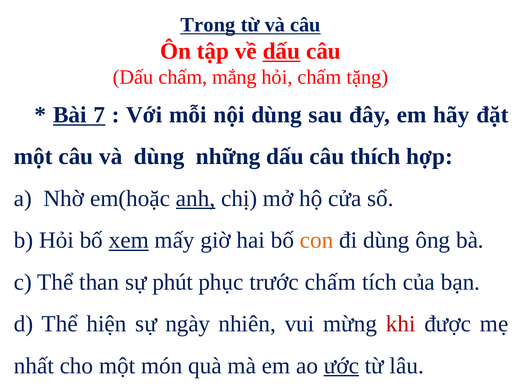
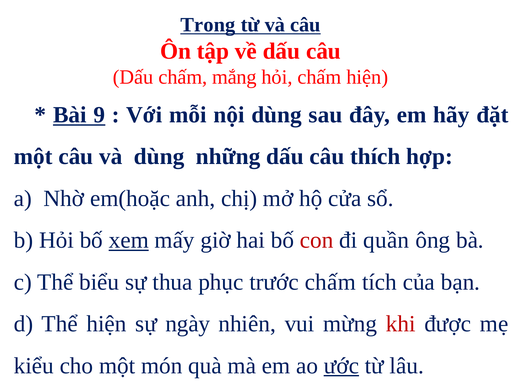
dấu at (281, 51) underline: present -> none
chấm tặng: tặng -> hiện
7: 7 -> 9
anh underline: present -> none
con colour: orange -> red
đi dùng: dùng -> quần
than: than -> biểu
phút: phút -> thua
nhất: nhất -> kiểu
